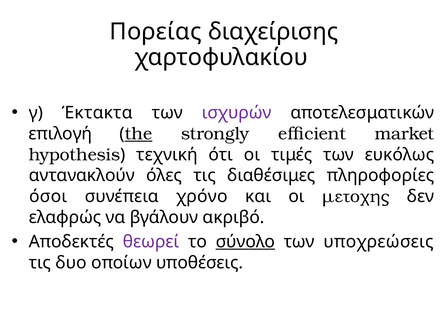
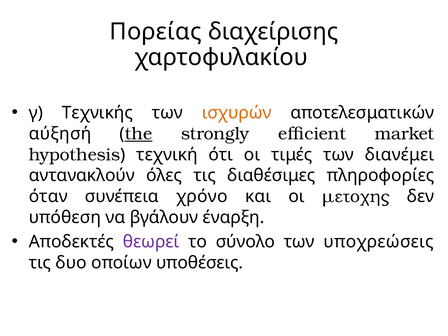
Έκτακτα: Έκτακτα -> Τεχνικής
ισχυρών colour: purple -> orange
επιλογή: επιλογή -> αύξησή
ευκόλως: ευκόλως -> διανέμει
όσοι: όσοι -> όταν
ελαφρώς: ελαφρώς -> υπόθεση
ακριβό: ακριβό -> έναρξη
σύνολο underline: present -> none
